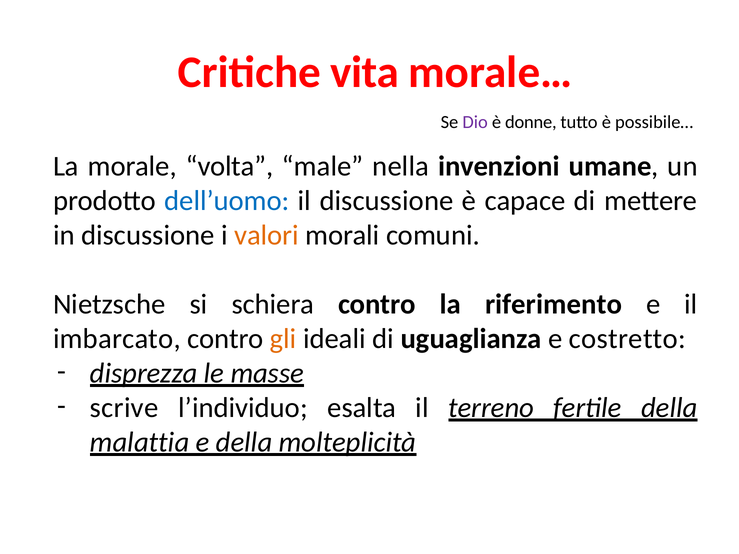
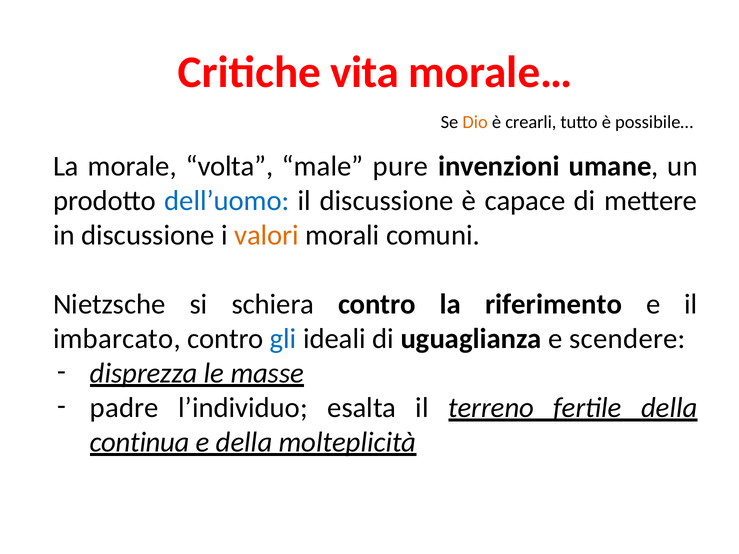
Dio colour: purple -> orange
donne: donne -> crearli
nella: nella -> pure
gli colour: orange -> blue
costretto: costretto -> scendere
scrive: scrive -> padre
malattia: malattia -> continua
